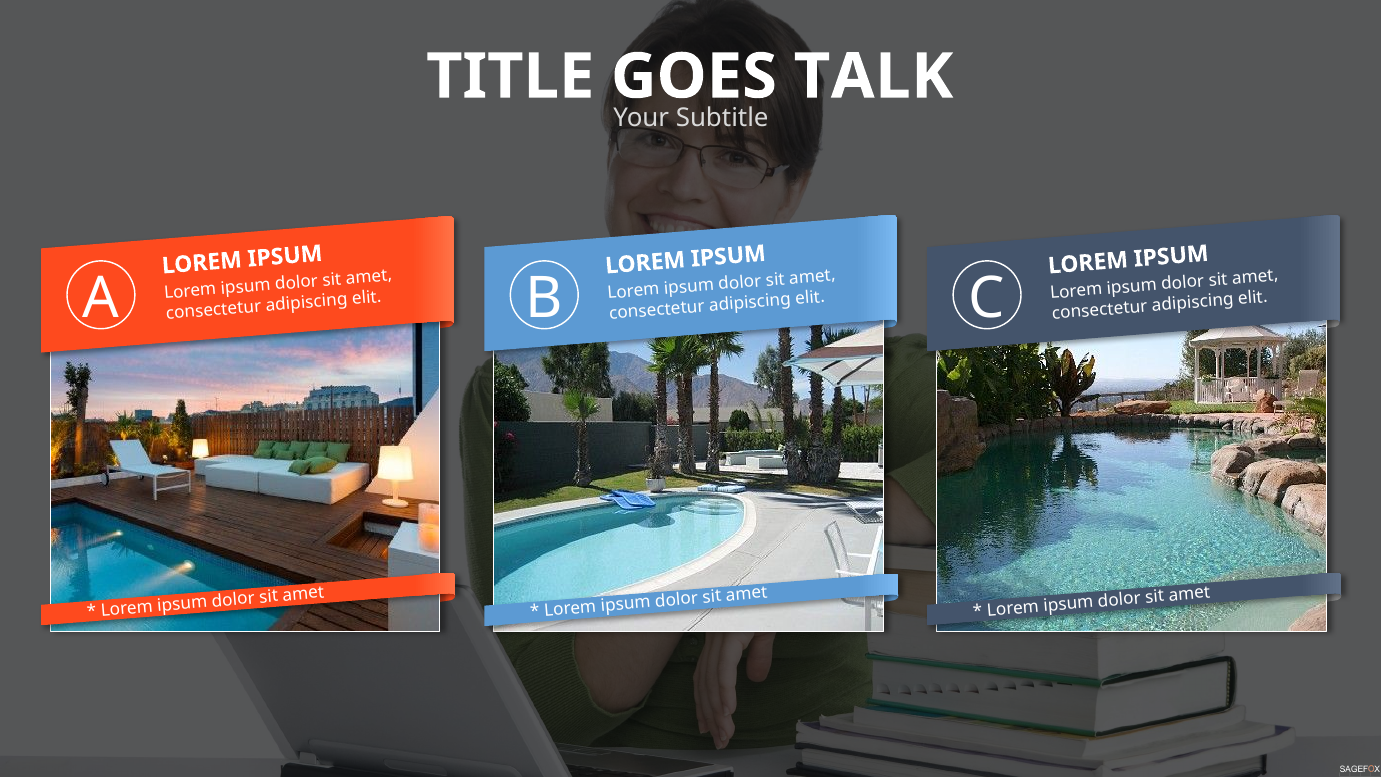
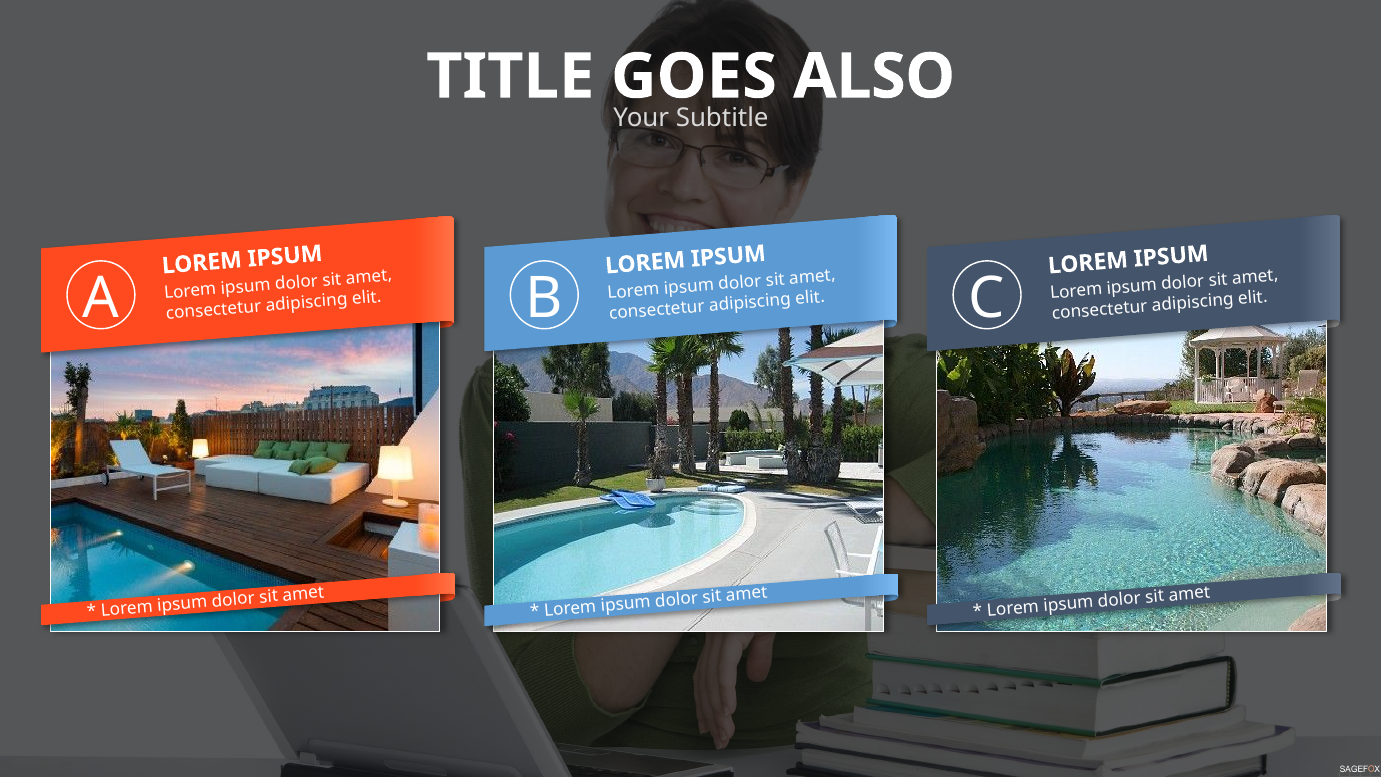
TALK: TALK -> ALSO
